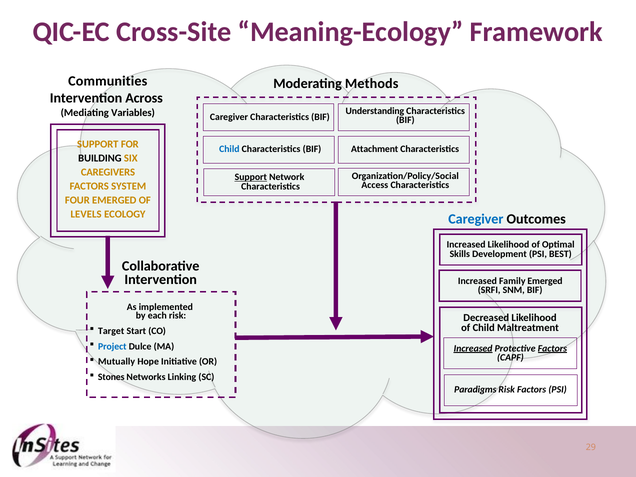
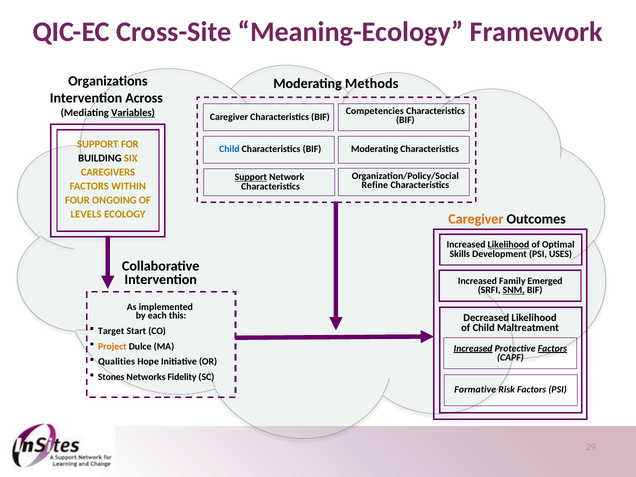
Communities: Communities -> Organizations
Understanding: Understanding -> Competencies
Variables underline: none -> present
Attachment at (375, 149): Attachment -> Moderating
Access: Access -> Refine
SYSTEM: SYSTEM -> WITHIN
FOUR EMERGED: EMERGED -> ONGOING
Caregiver at (476, 219) colour: blue -> orange
Likelihood at (509, 245) underline: none -> present
BEST: BEST -> USES
SNM underline: none -> present
each risk: risk -> this
Project colour: blue -> orange
Mutually: Mutually -> Qualities
Linking: Linking -> Fidelity
Paradigms: Paradigms -> Formative
